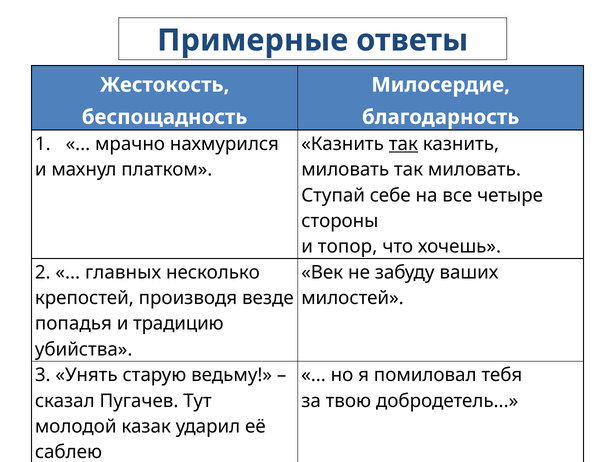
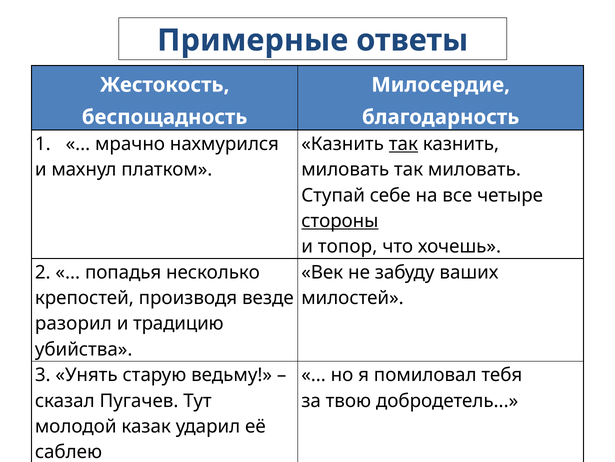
стороны underline: none -> present
главных: главных -> попадья
попадья: попадья -> разорил
